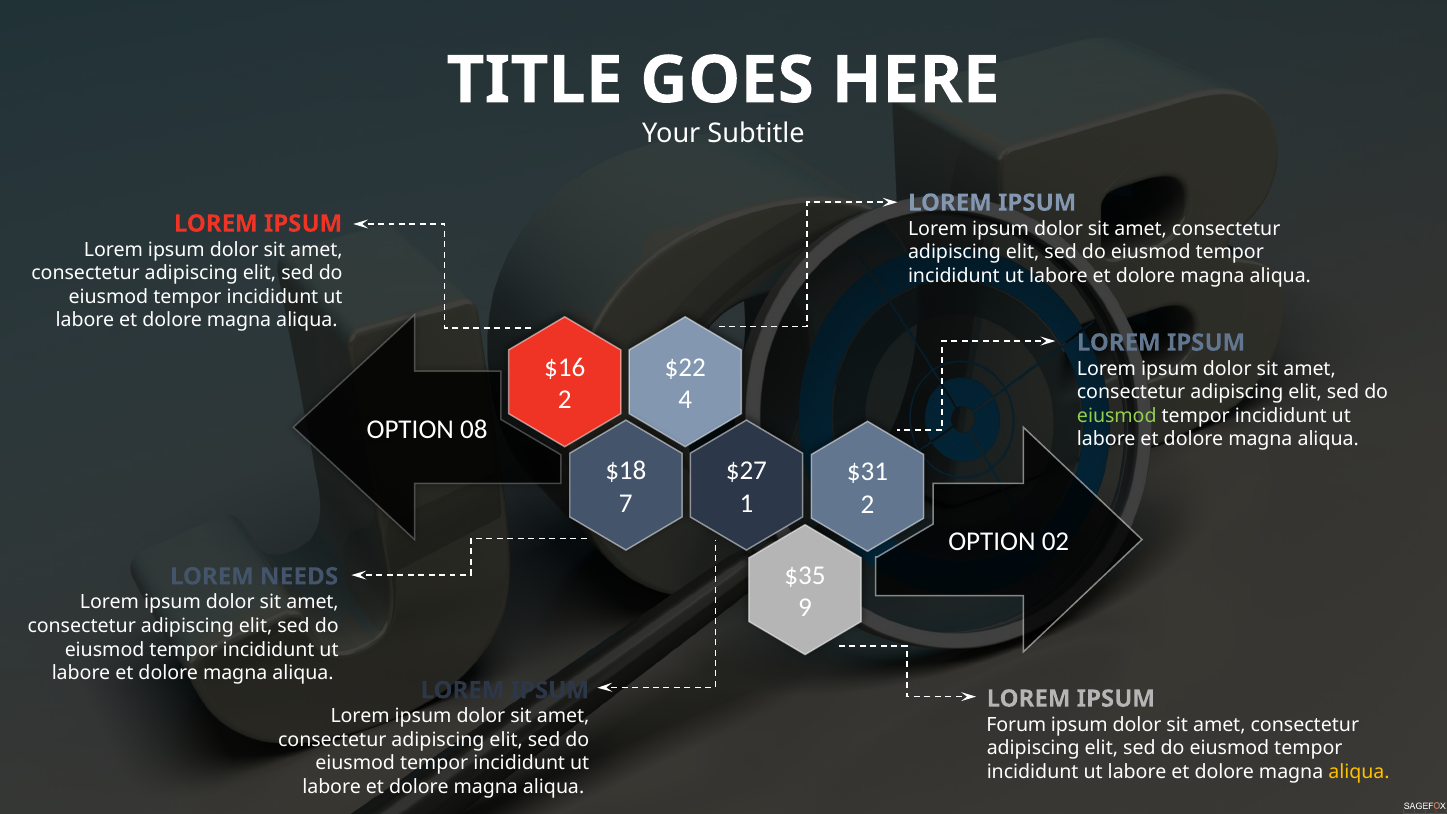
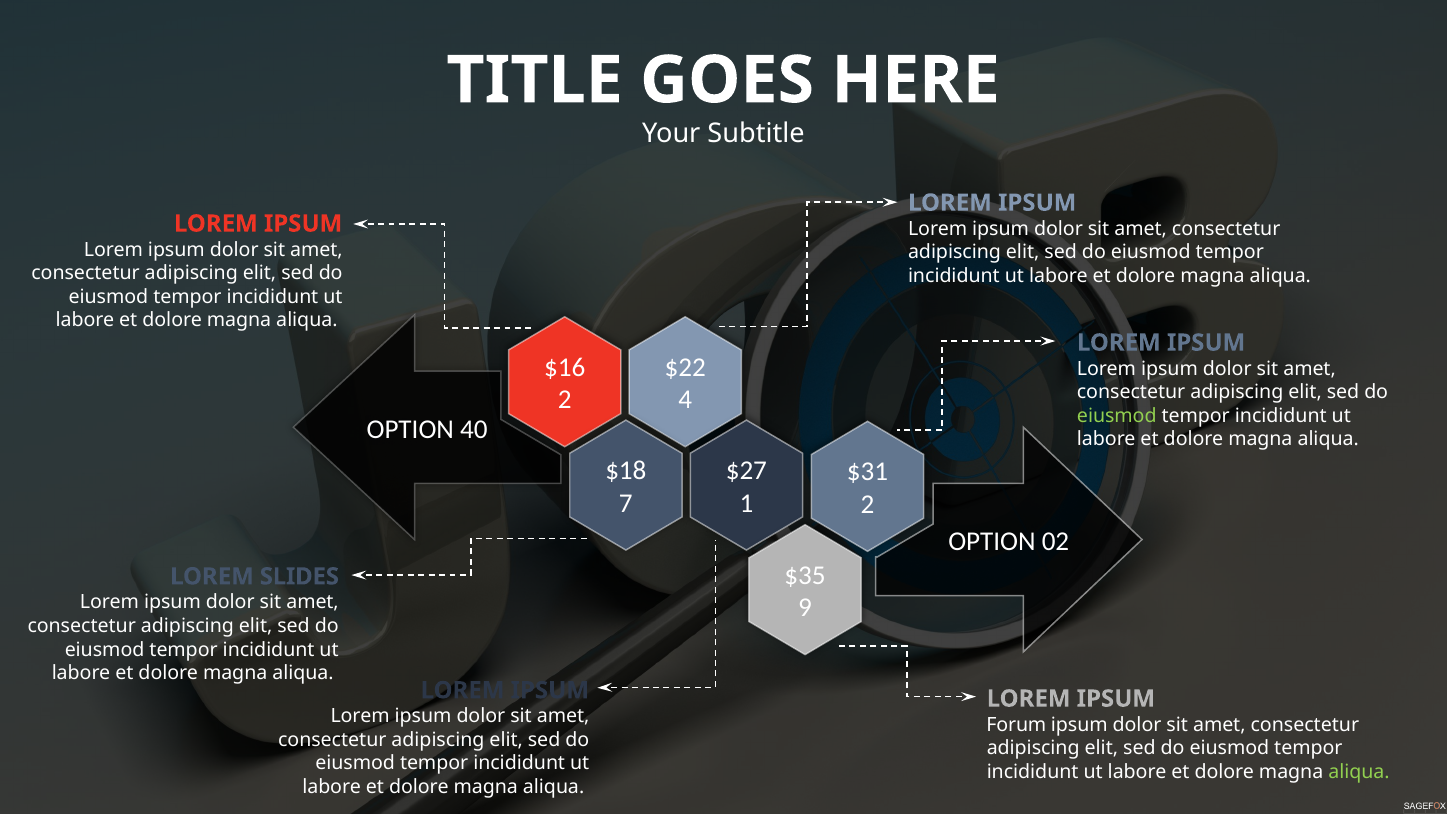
08: 08 -> 40
NEEDS: NEEDS -> SLIDES
aliqua at (1359, 772) colour: yellow -> light green
